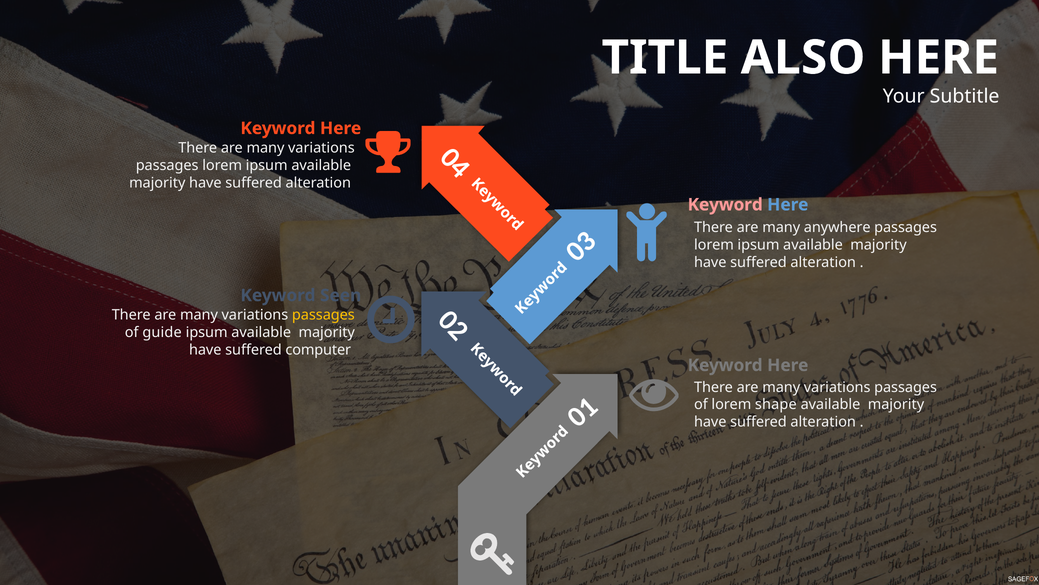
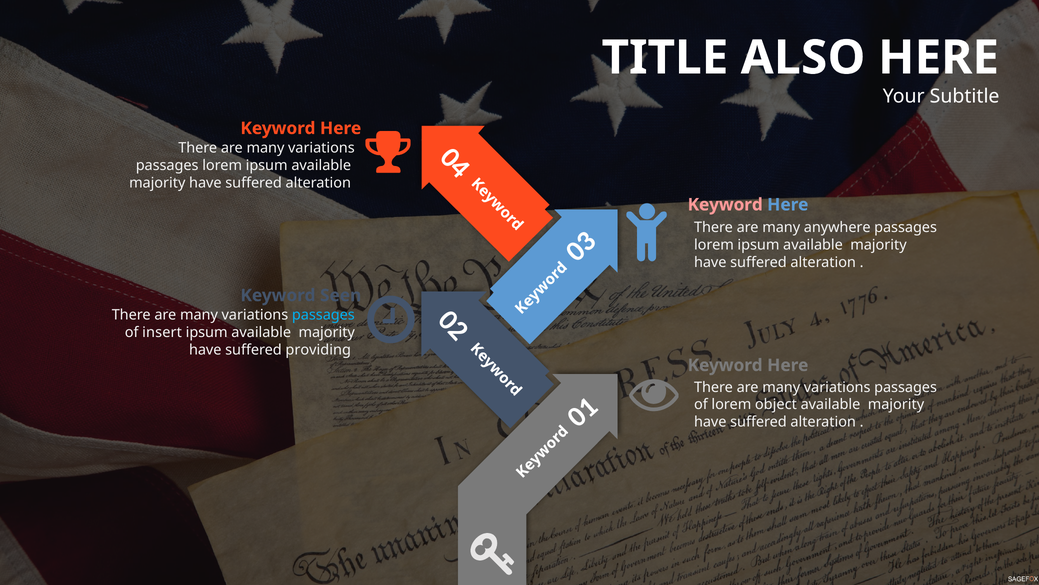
passages at (323, 315) colour: yellow -> light blue
guide: guide -> insert
computer: computer -> providing
shape: shape -> object
